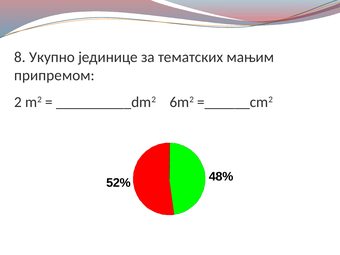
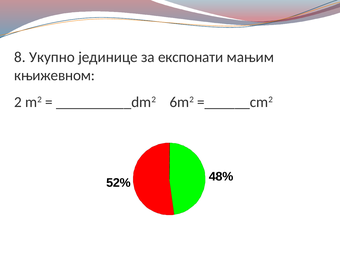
тематских: тематских -> експонати
припремом: припремом -> књижевном
